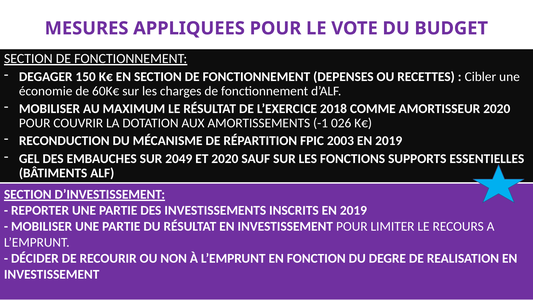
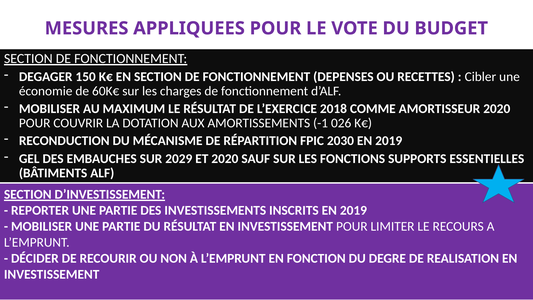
2003: 2003 -> 2030
2049: 2049 -> 2029
